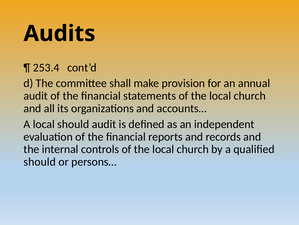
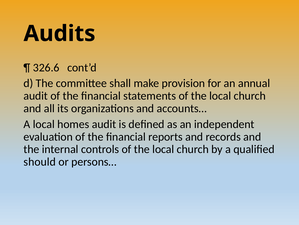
253.4: 253.4 -> 326.6
local should: should -> homes
